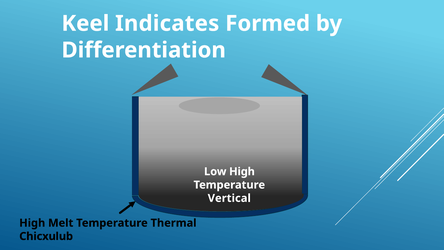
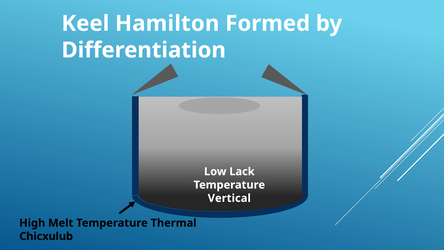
Indicates: Indicates -> Hamilton
Low High: High -> Lack
